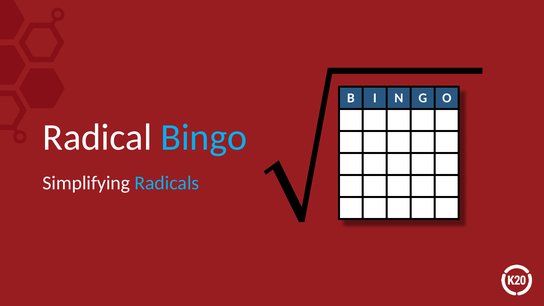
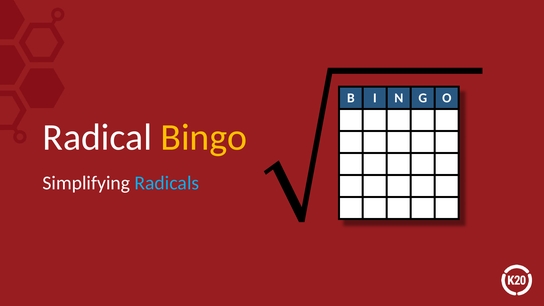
Bingo colour: light blue -> yellow
